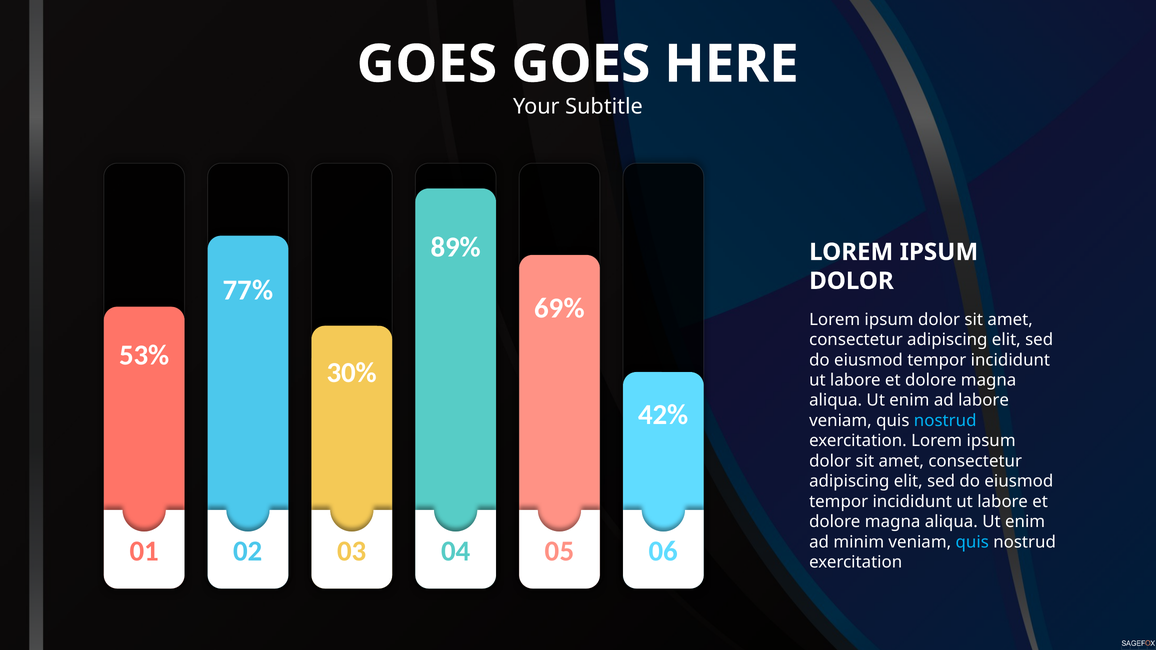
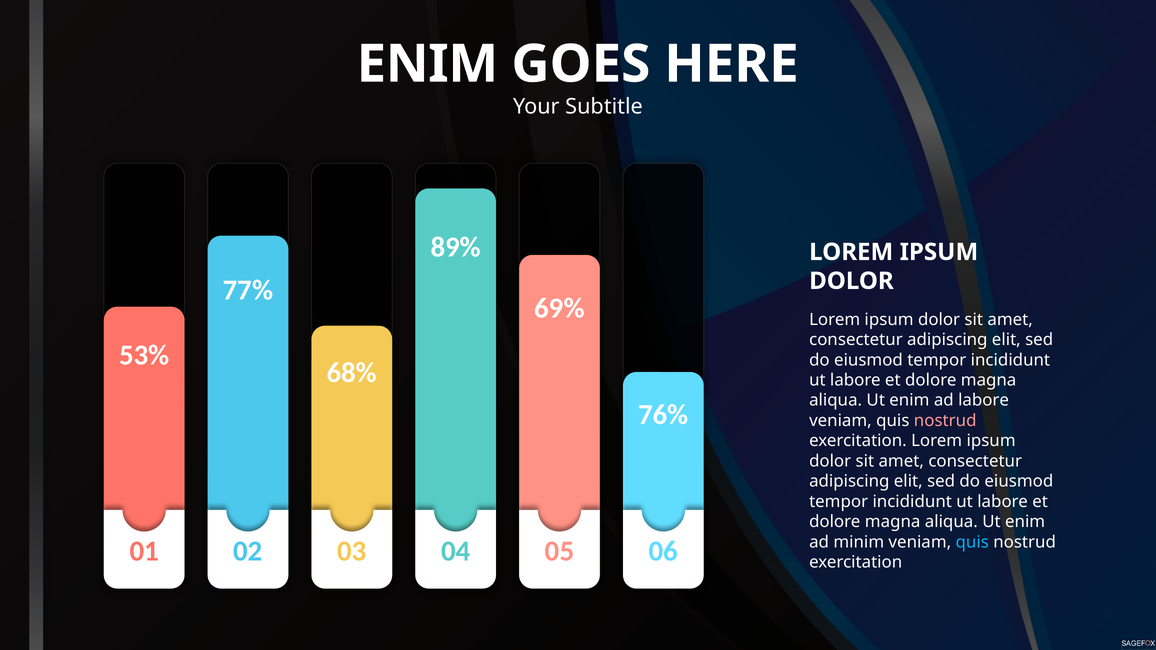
GOES at (427, 64): GOES -> ENIM
30%: 30% -> 68%
42%: 42% -> 76%
nostrud at (945, 421) colour: light blue -> pink
